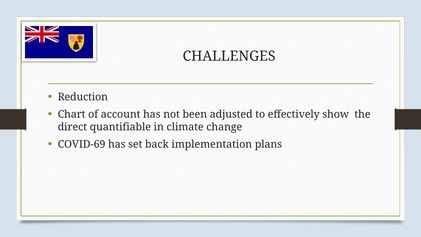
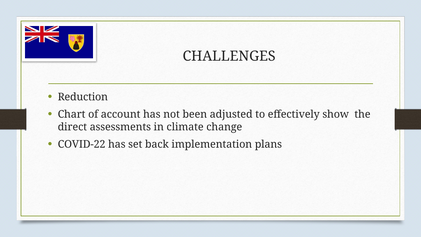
quantifiable: quantifiable -> assessments
COVID-69: COVID-69 -> COVID-22
